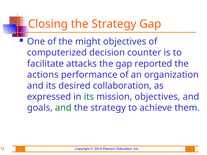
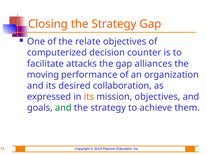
might: might -> relate
reported: reported -> alliances
actions: actions -> moving
its at (89, 97) colour: green -> orange
